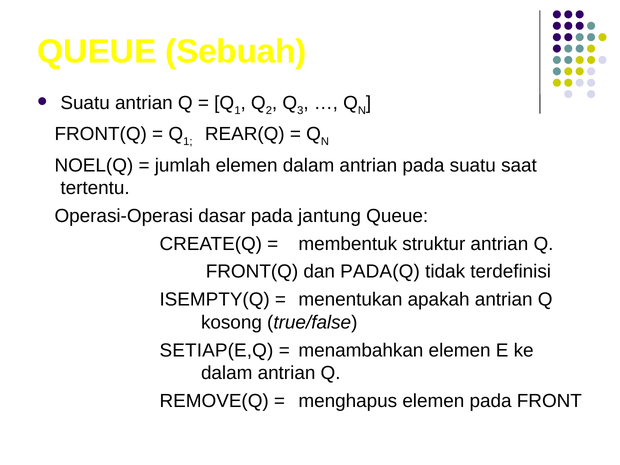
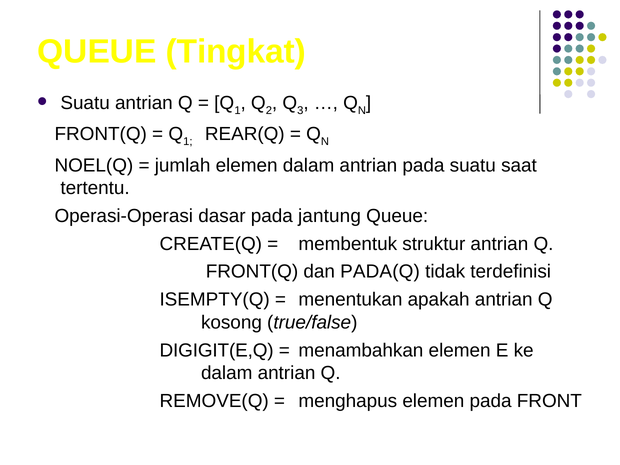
Sebuah: Sebuah -> Tingkat
SETIAP(E,Q: SETIAP(E,Q -> DIGIGIT(E,Q
